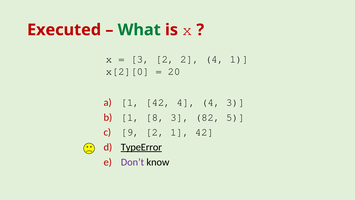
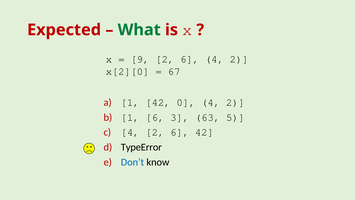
Executed: Executed -> Expected
3 at (140, 59): 3 -> 9
2 at (190, 59): 2 -> 6
1 at (239, 59): 1 -> 2
20: 20 -> 67
42 4: 4 -> 0
3 at (236, 102): 3 -> 2
1 8: 8 -> 6
82: 82 -> 63
9 at (130, 132): 9 -> 4
1 at (180, 132): 1 -> 6
TypeError underline: present -> none
Don’t colour: purple -> blue
